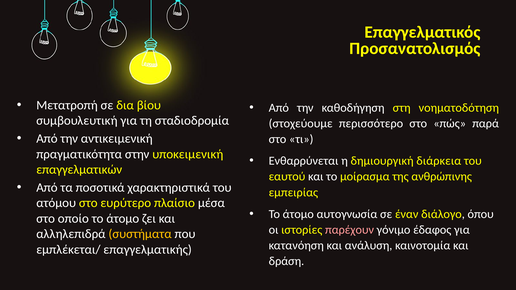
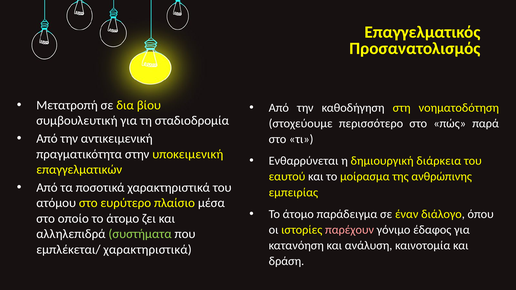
αυτογνωσία: αυτογνωσία -> παράδειγμα
συστήματα colour: yellow -> light green
εμπλέκεται/ επαγγελματικής: επαγγελματικής -> χαρακτηριστικά
